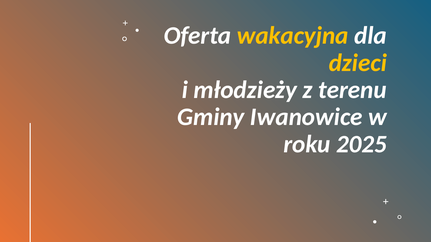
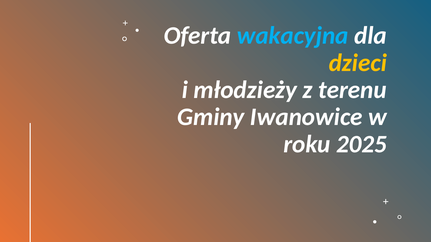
wakacyjna colour: yellow -> light blue
